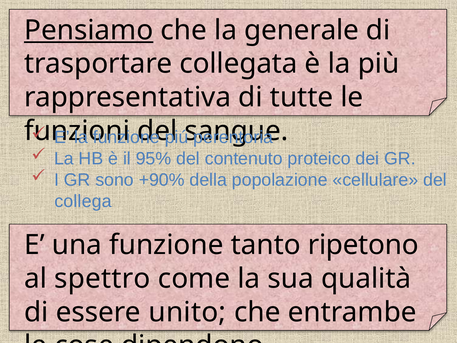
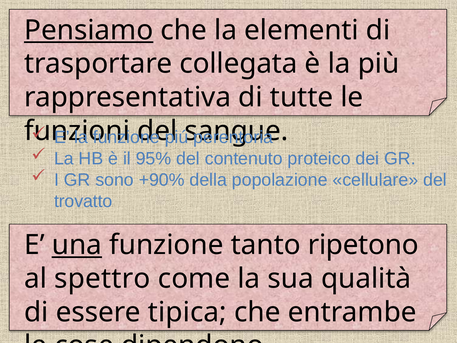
generale: generale -> elementi
collega: collega -> trovatto
una underline: none -> present
unito: unito -> tipica
